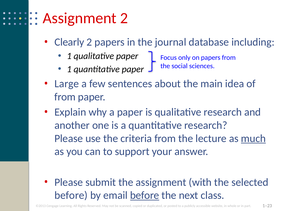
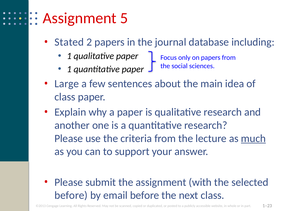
Assignment 2: 2 -> 5
Clearly: Clearly -> Stated
from at (65, 97): from -> class
before at (145, 195) underline: present -> none
